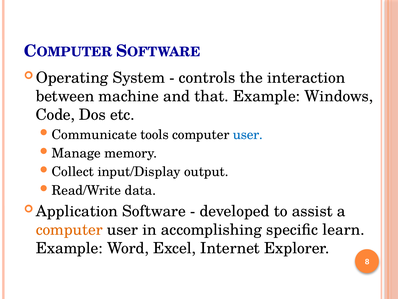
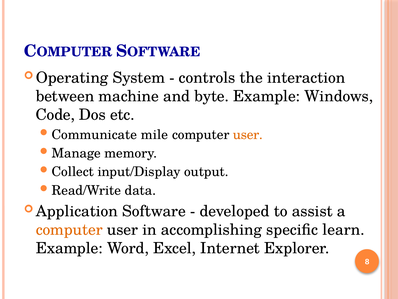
that: that -> byte
tools: tools -> mile
user at (248, 134) colour: blue -> orange
